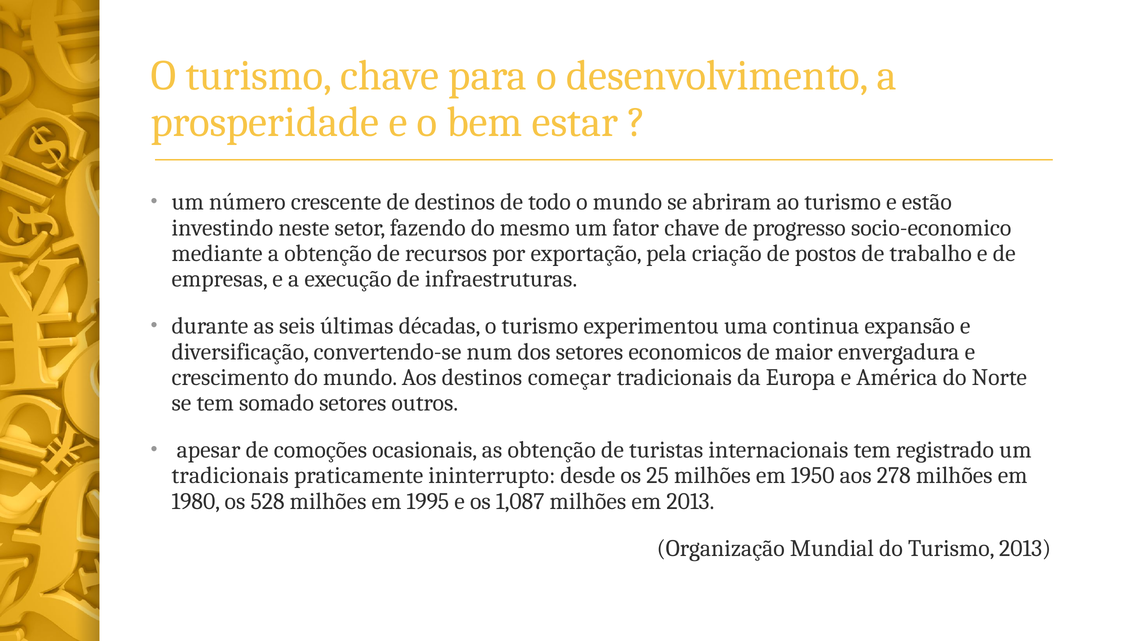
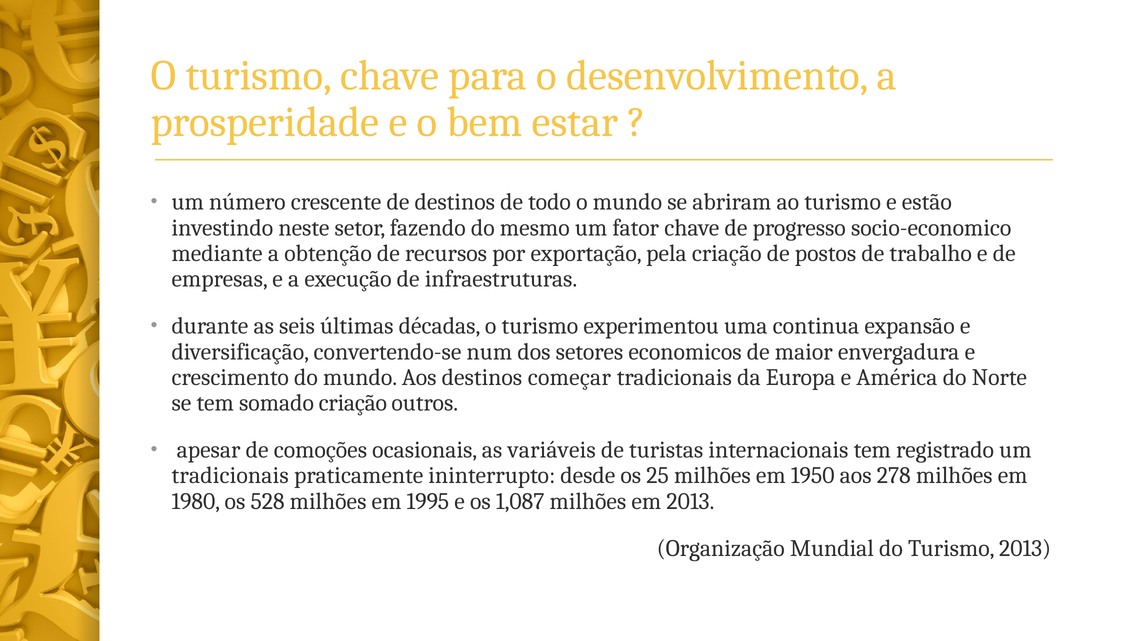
somado setores: setores -> criação
as obtenção: obtenção -> variáveis
